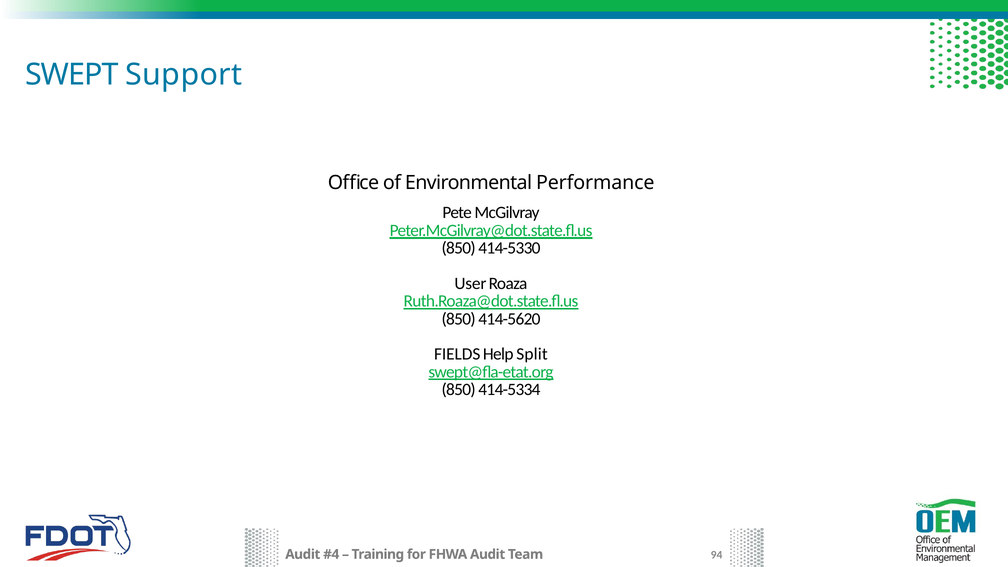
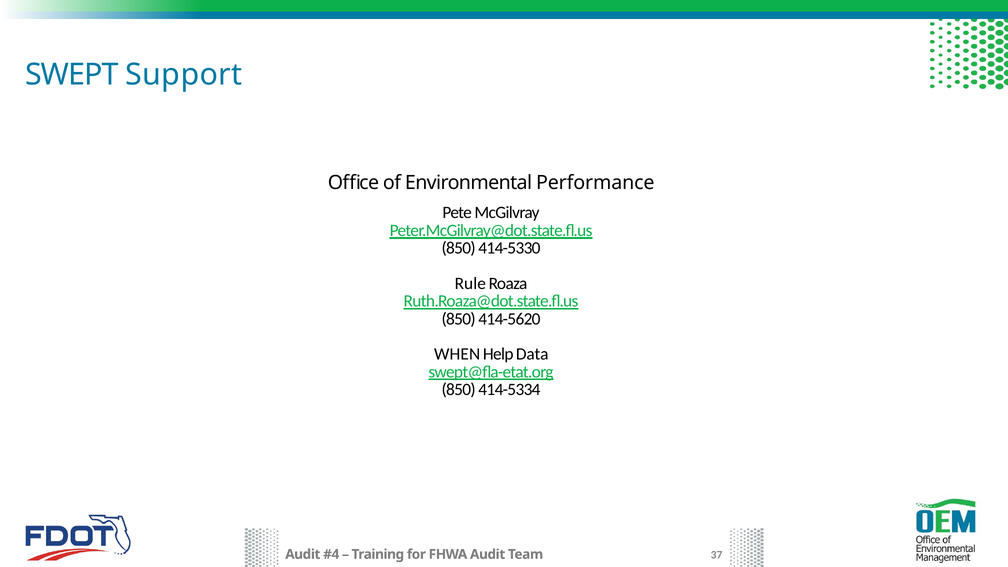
User: User -> Rule
FIELDS: FIELDS -> WHEN
Split: Split -> Data
94: 94 -> 37
